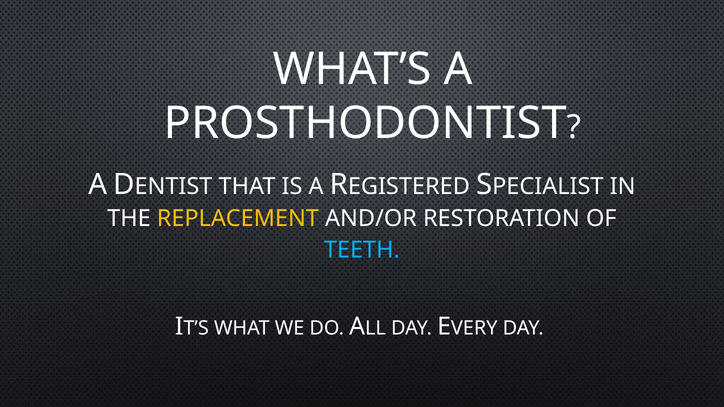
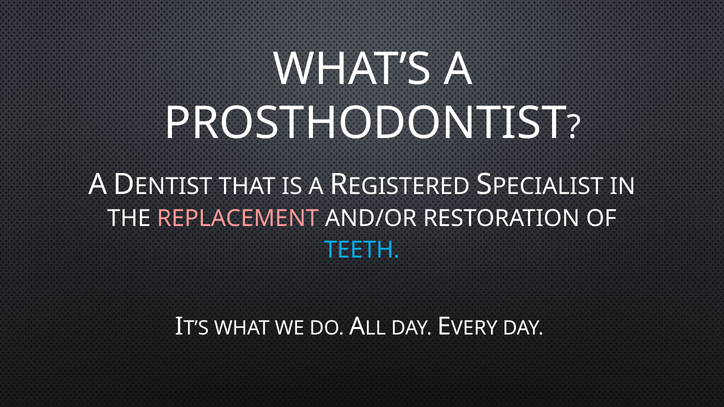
REPLACEMENT colour: yellow -> pink
